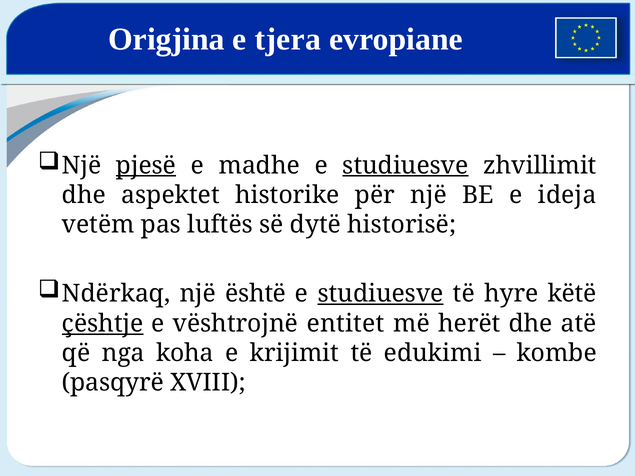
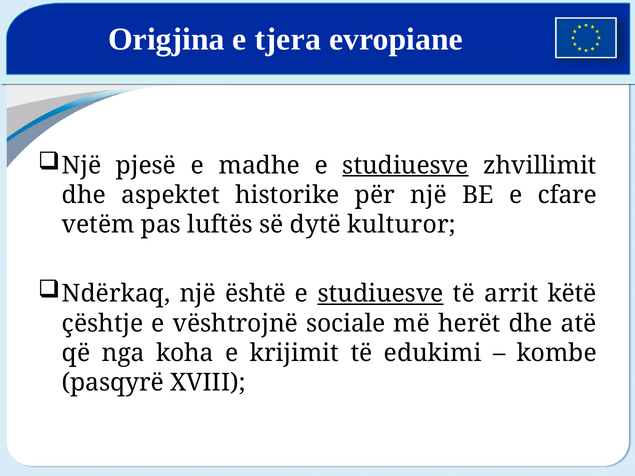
pjesë underline: present -> none
ideja: ideja -> cfare
historisë: historisë -> kulturor
hyre: hyre -> arrit
çështje underline: present -> none
entitet: entitet -> sociale
